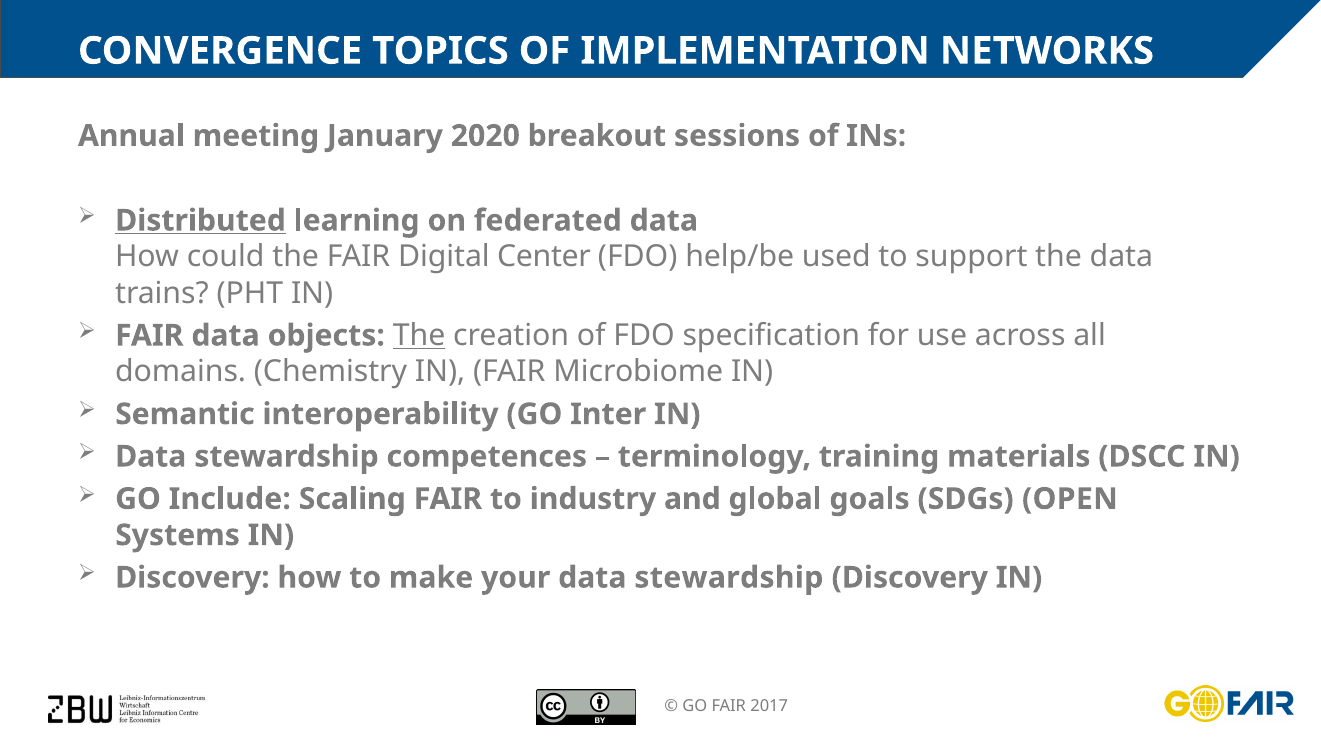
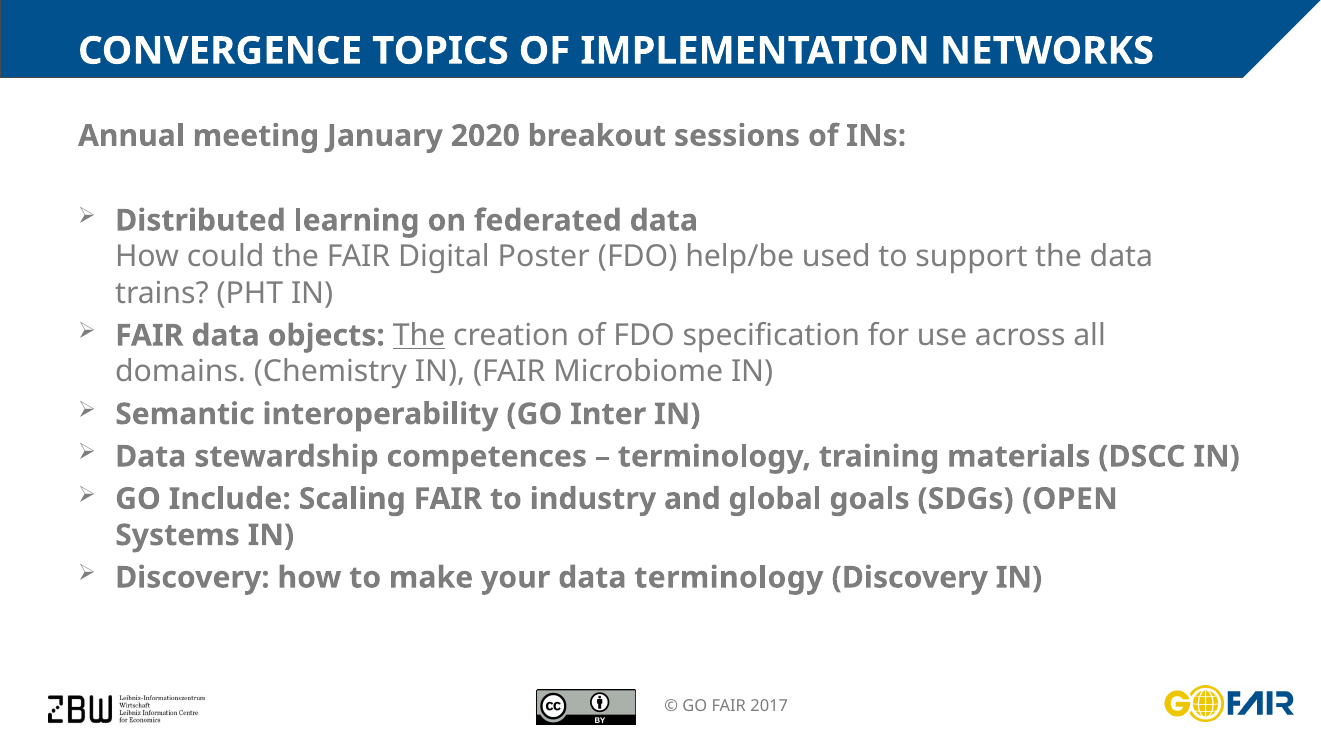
Distributed underline: present -> none
Center: Center -> Poster
your data stewardship: stewardship -> terminology
